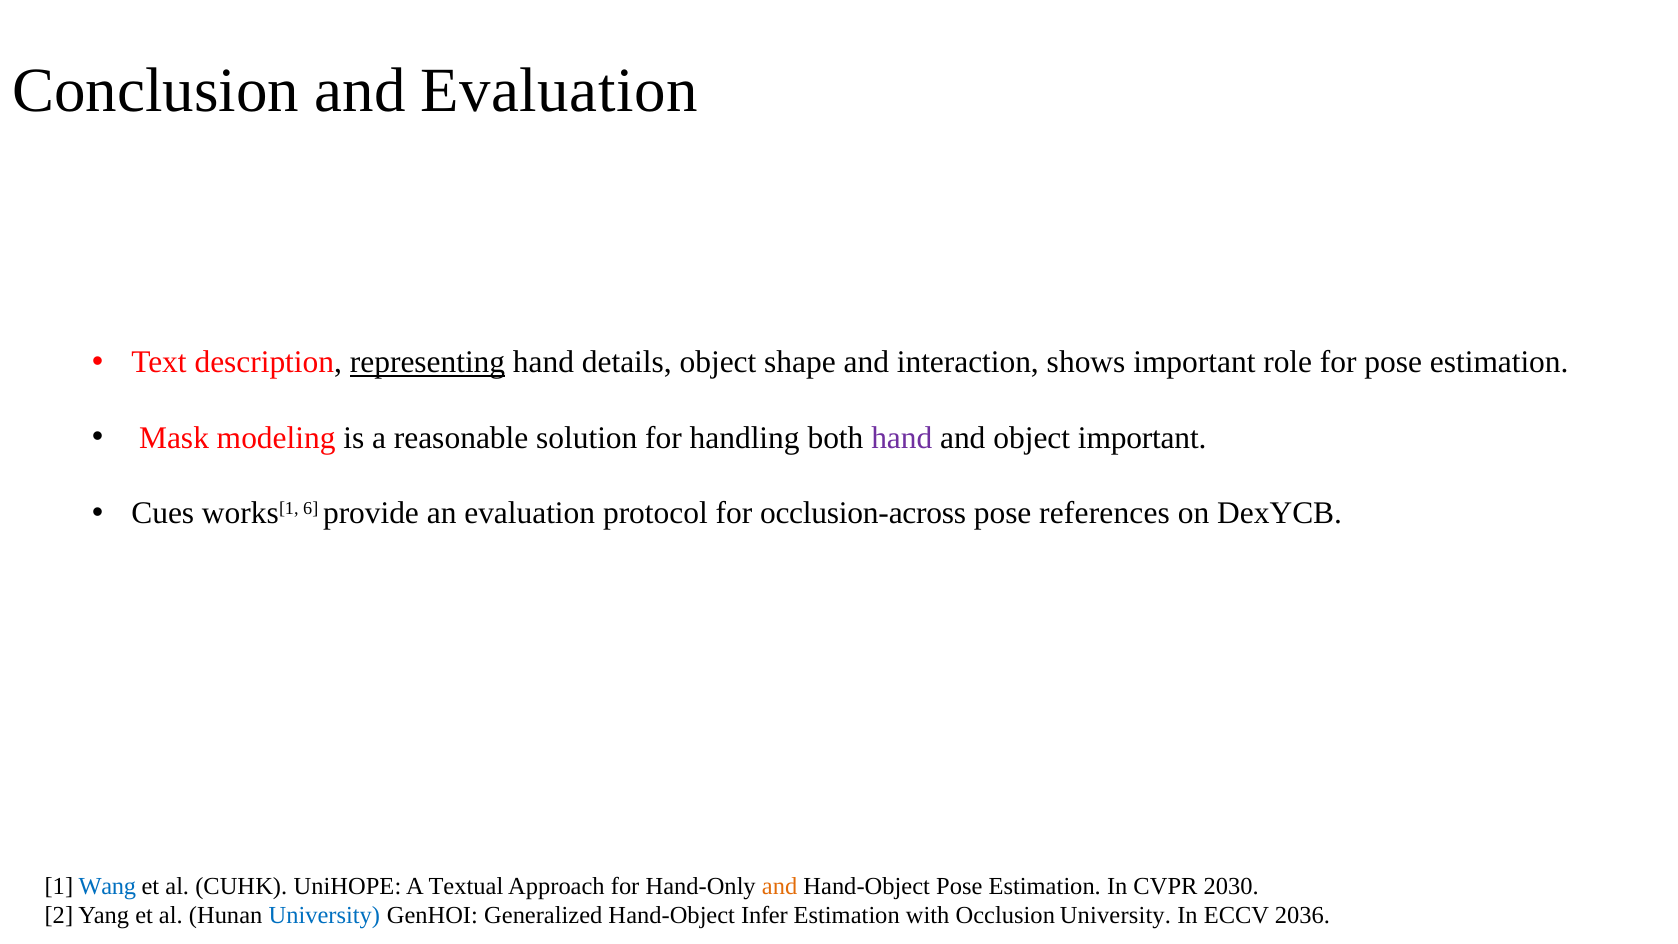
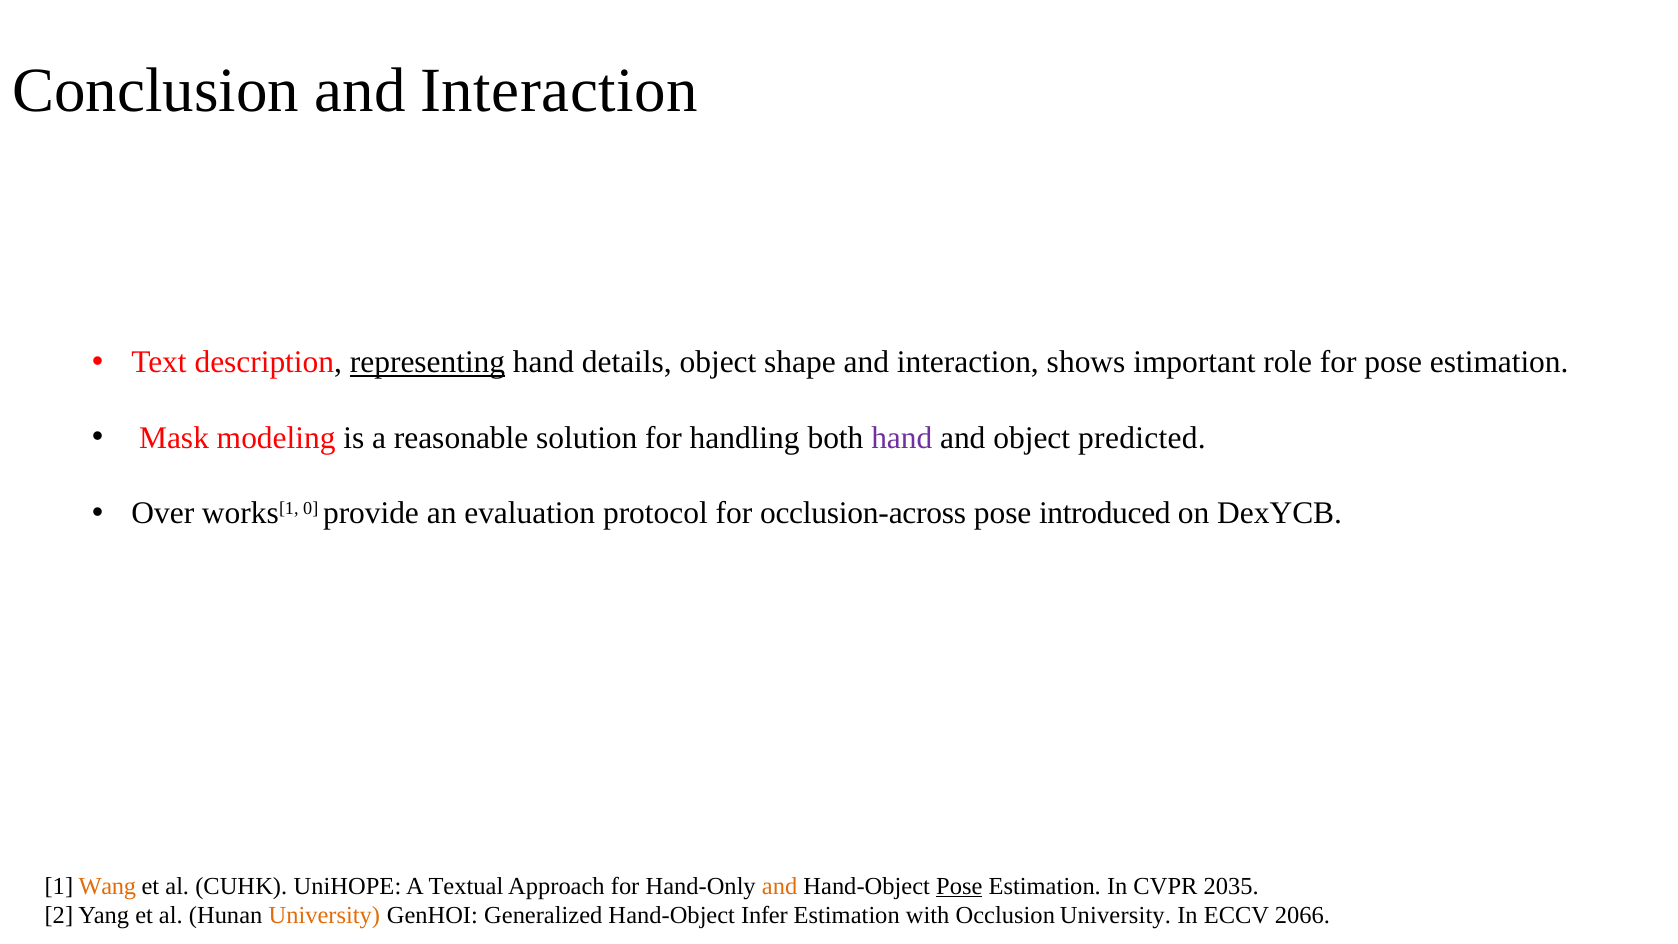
Conclusion and Evaluation: Evaluation -> Interaction
object important: important -> predicted
Cues: Cues -> Over
6: 6 -> 0
references: references -> introduced
Wang colour: blue -> orange
Pose at (959, 886) underline: none -> present
2030: 2030 -> 2035
University at (324, 915) colour: blue -> orange
2036: 2036 -> 2066
